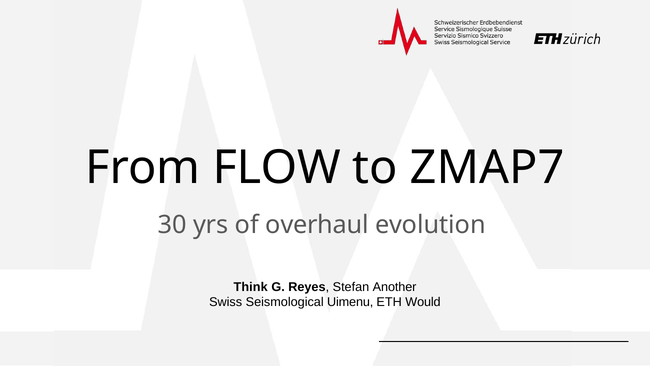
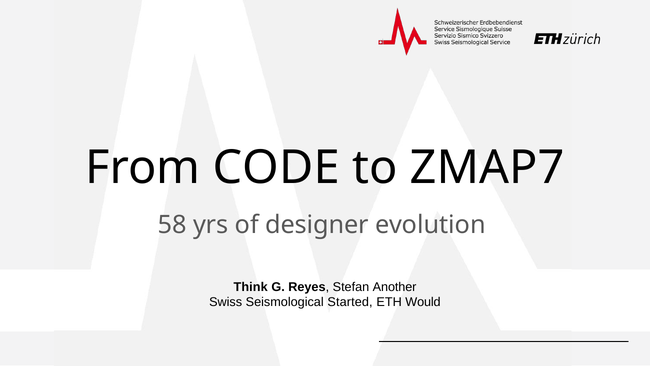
FLOW: FLOW -> CODE
30: 30 -> 58
overhaul: overhaul -> designer
Uimenu: Uimenu -> Started
